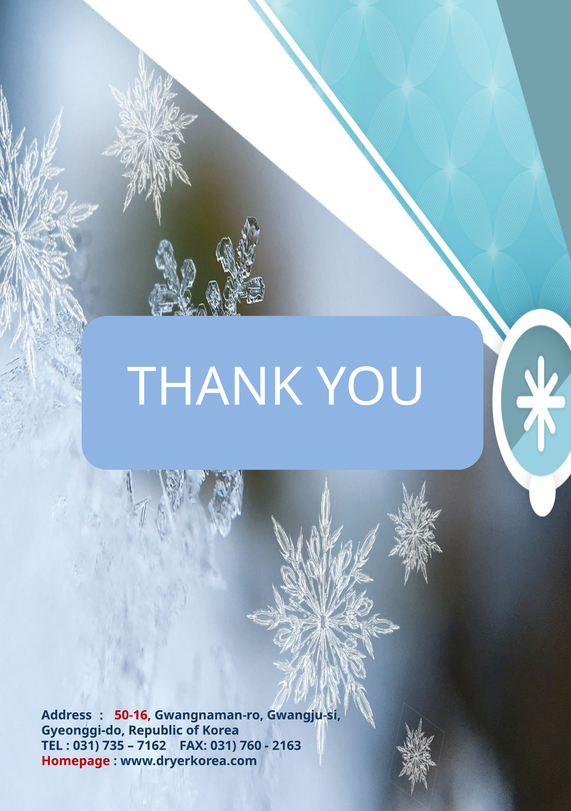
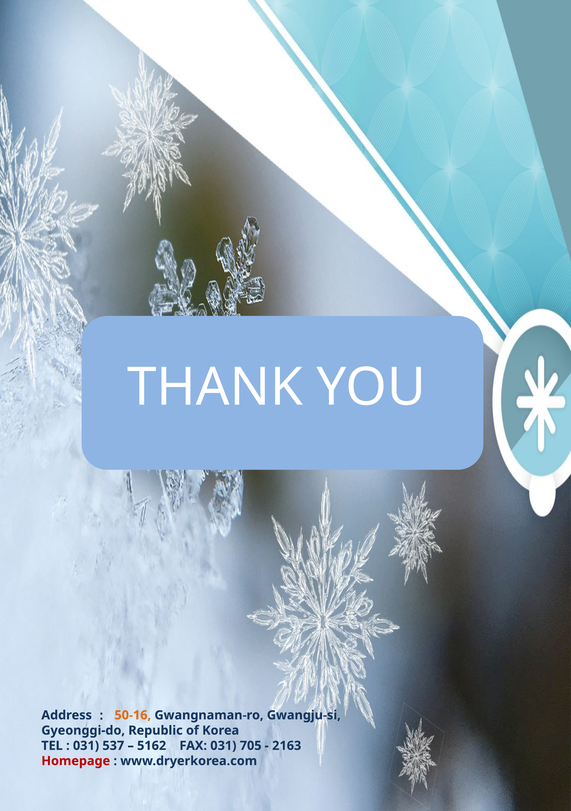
50-16 colour: red -> orange
735: 735 -> 537
7162: 7162 -> 5162
760: 760 -> 705
